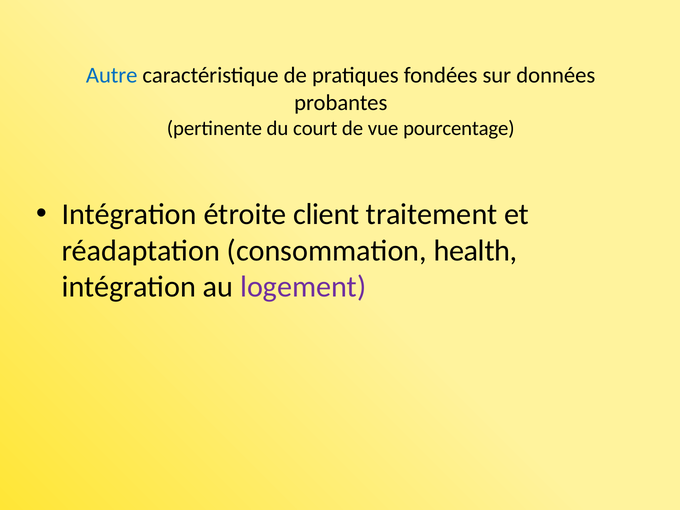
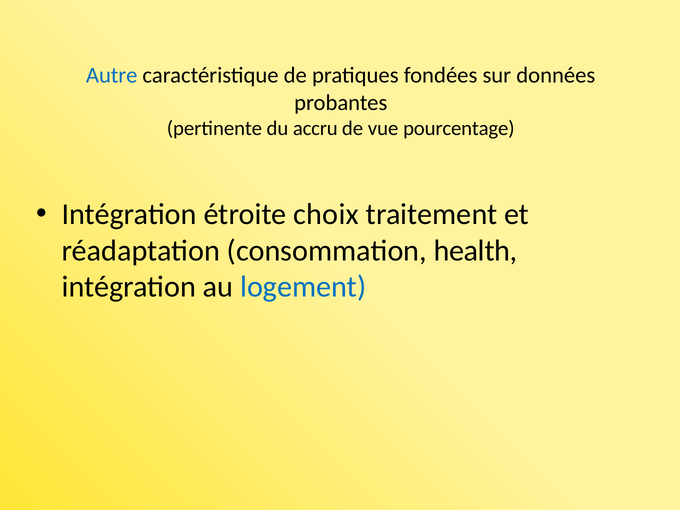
court: court -> accru
client: client -> choix
logement colour: purple -> blue
